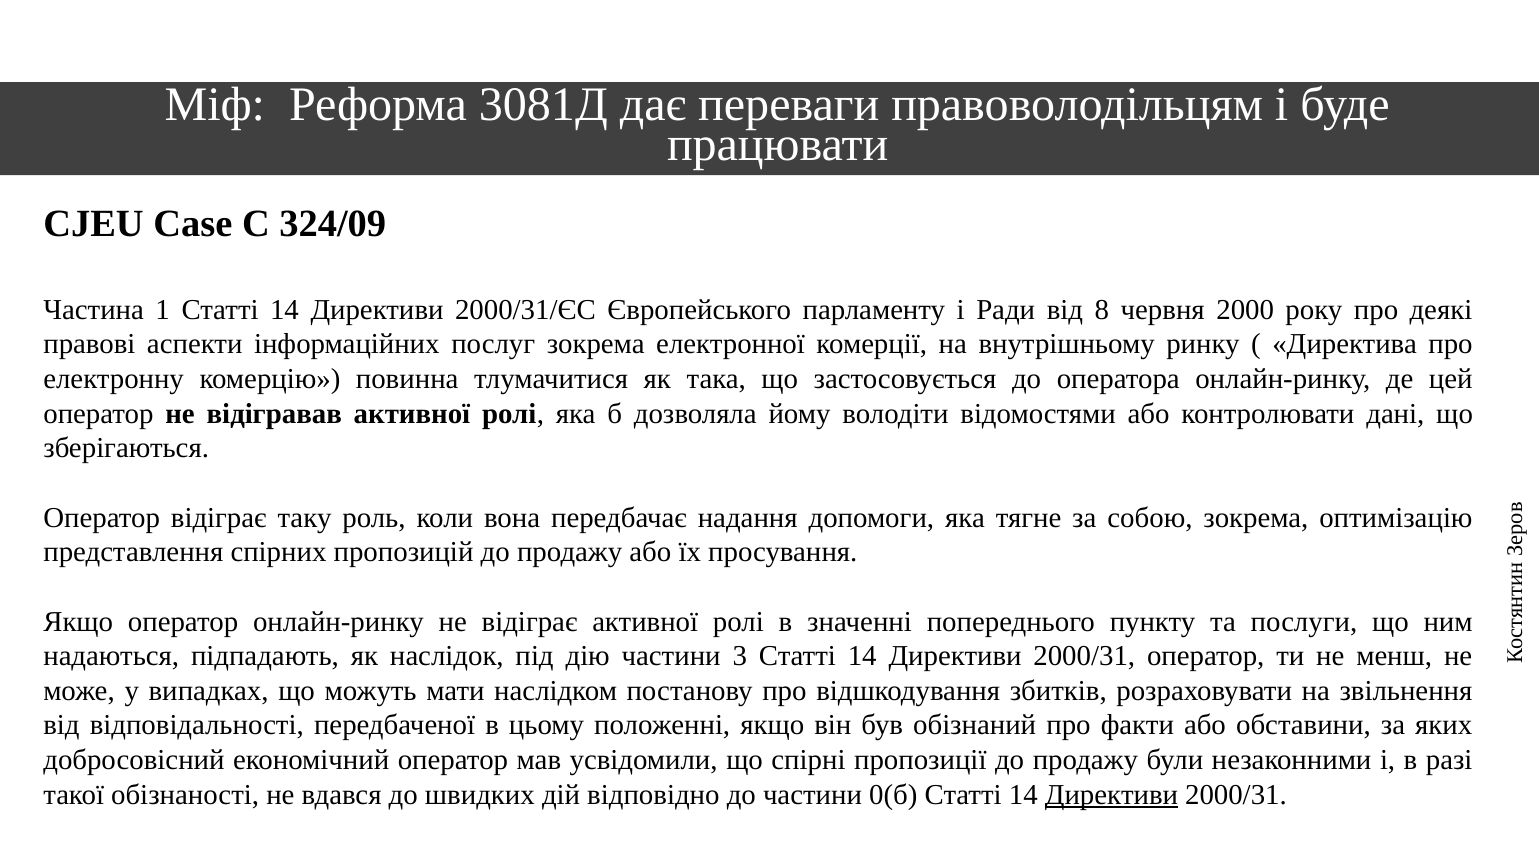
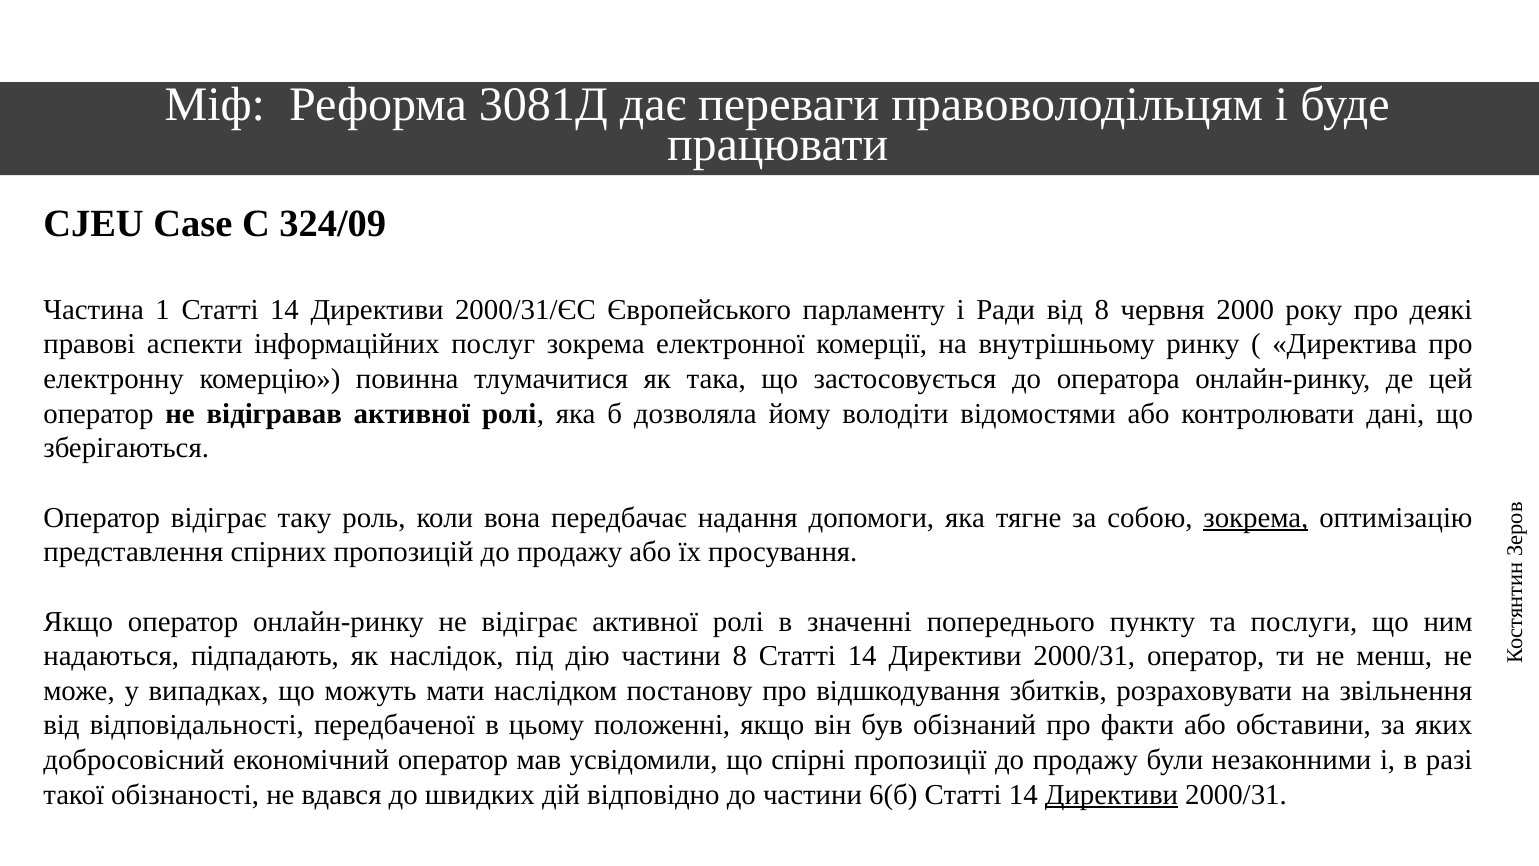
зокрема at (1256, 517) underline: none -> present
частини 3: 3 -> 8
0(б: 0(б -> 6(б
